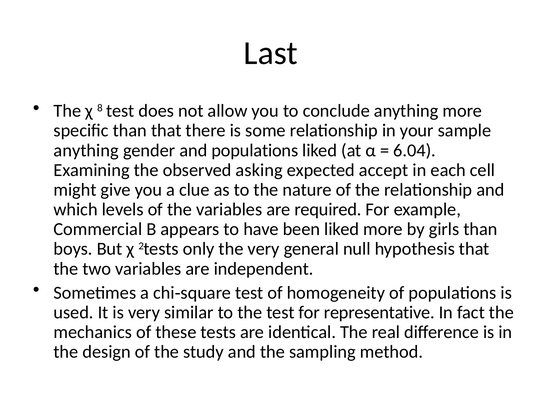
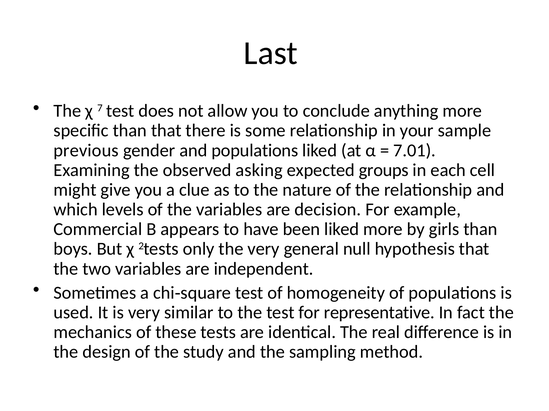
8: 8 -> 7
anything at (86, 151): anything -> previous
6.04: 6.04 -> 7.01
accept: accept -> groups
required: required -> decision
